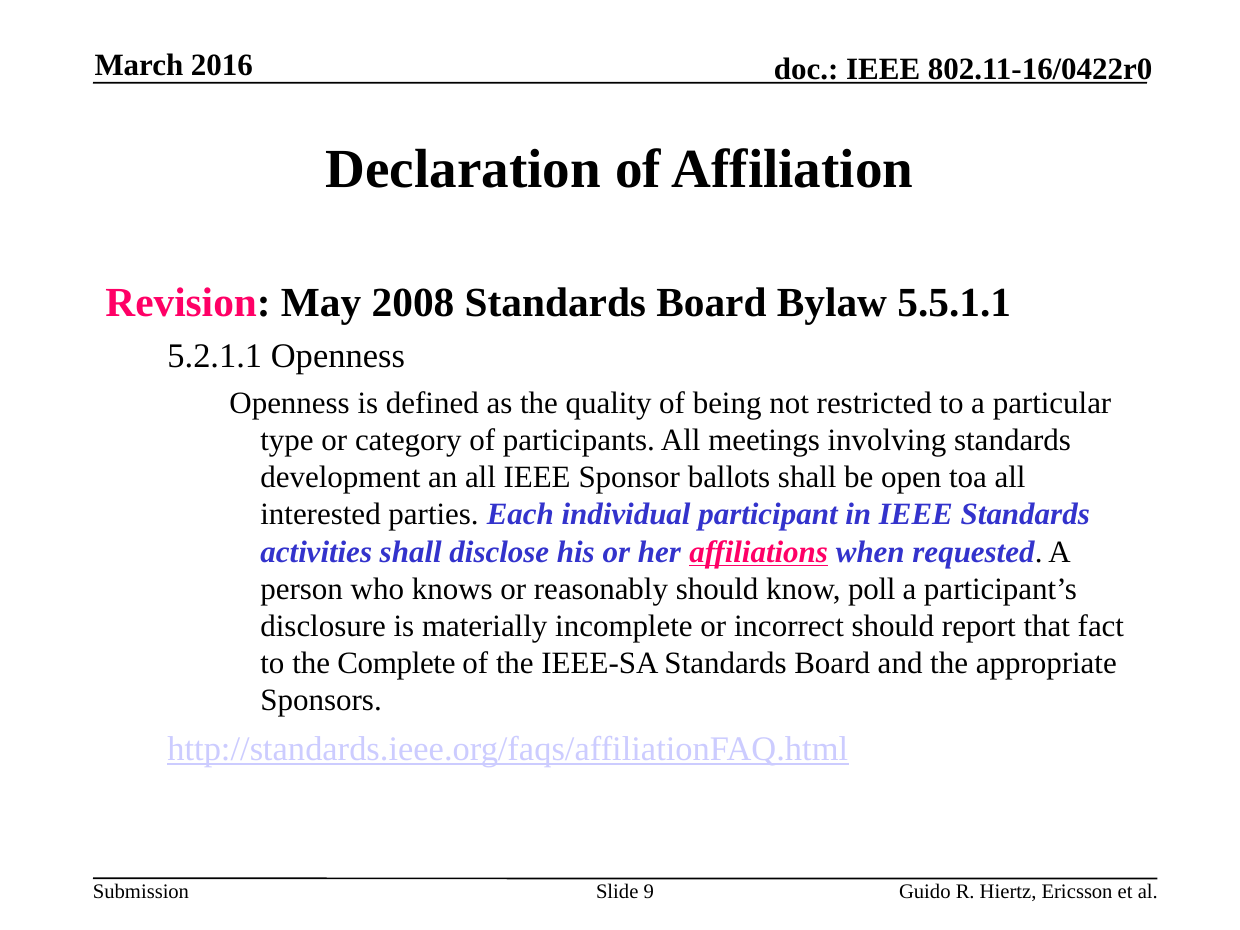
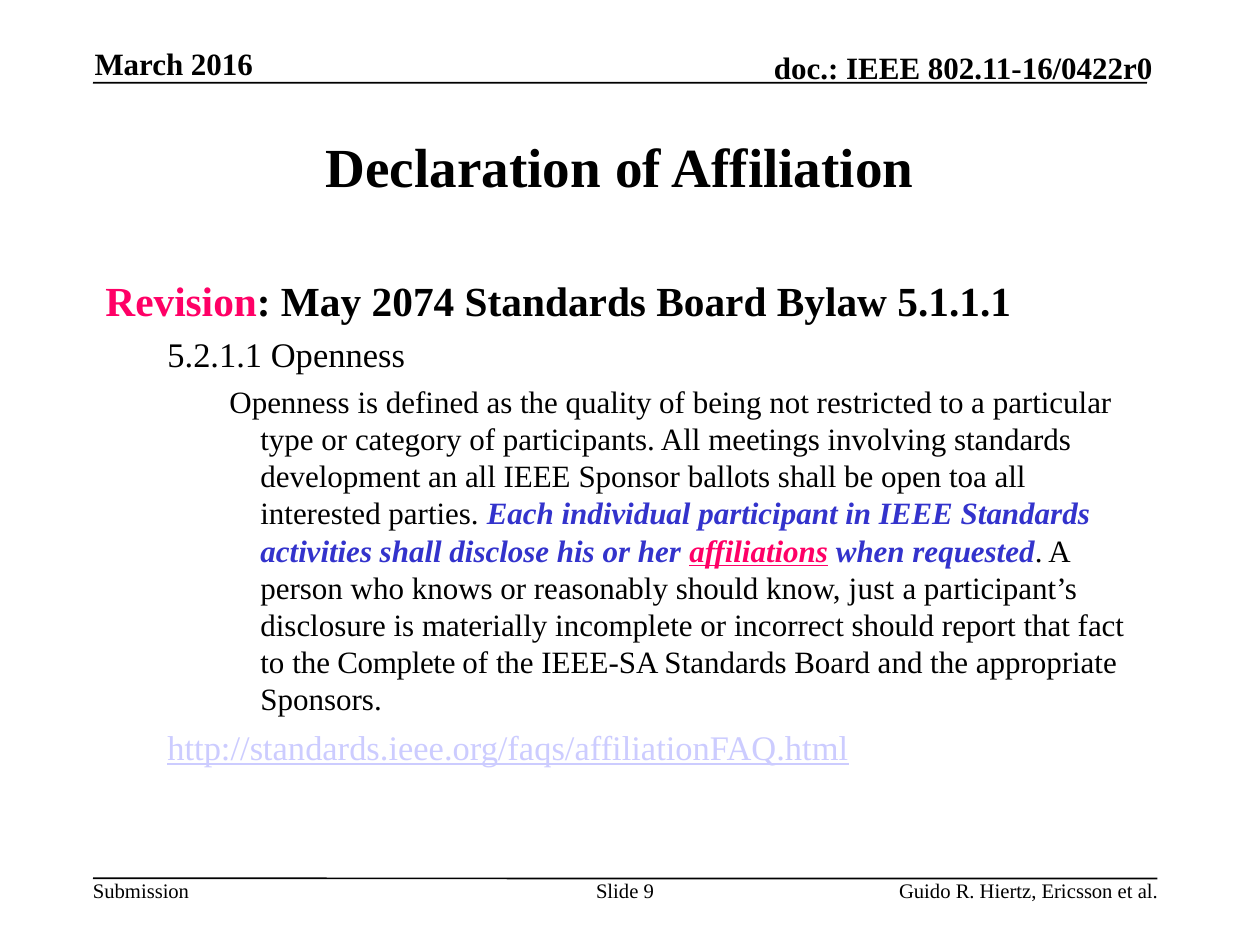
2008: 2008 -> 2074
5.5.1.1: 5.5.1.1 -> 5.1.1.1
poll: poll -> just
